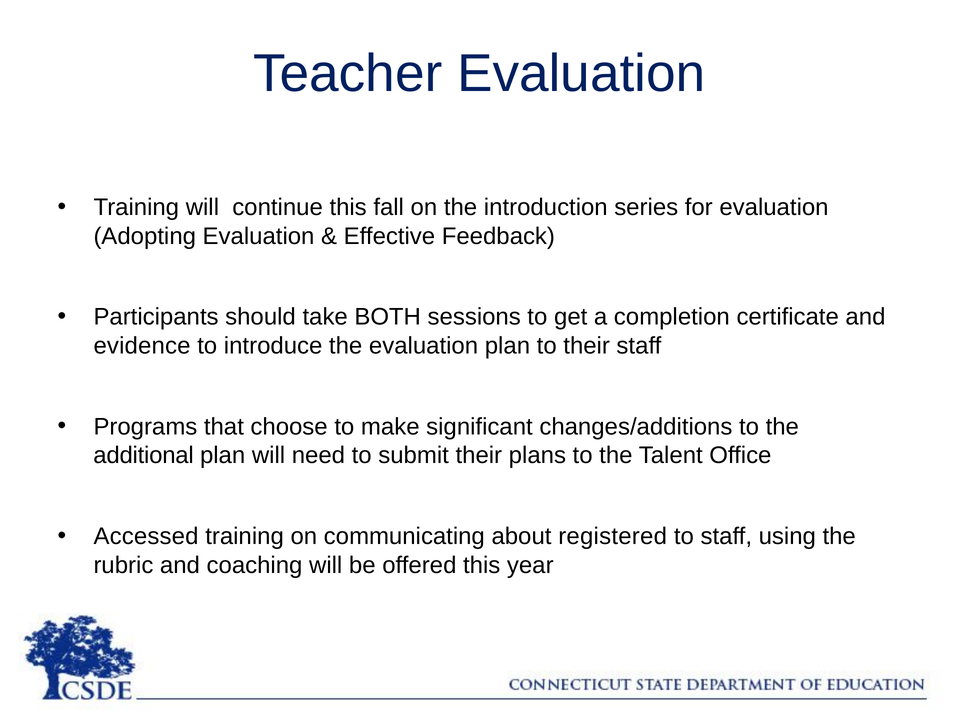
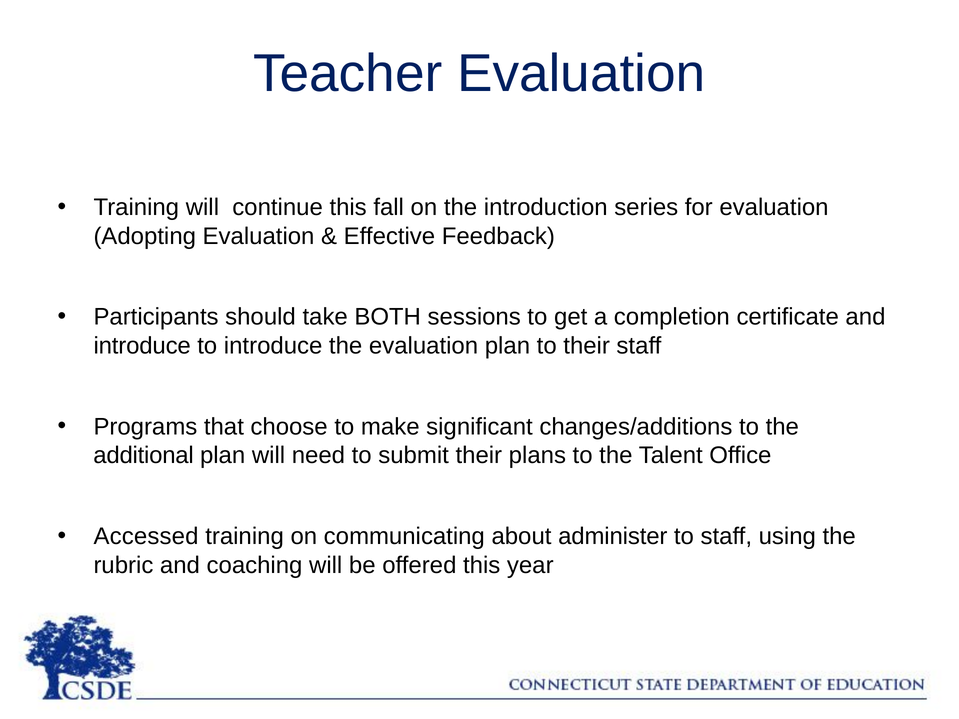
evidence at (142, 346): evidence -> introduce
registered: registered -> administer
